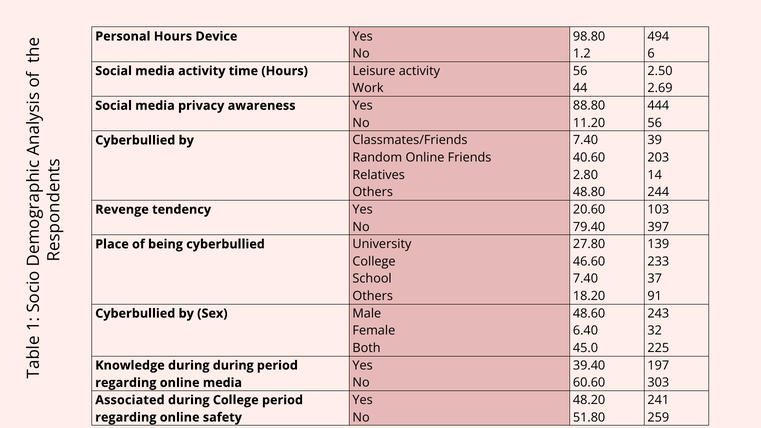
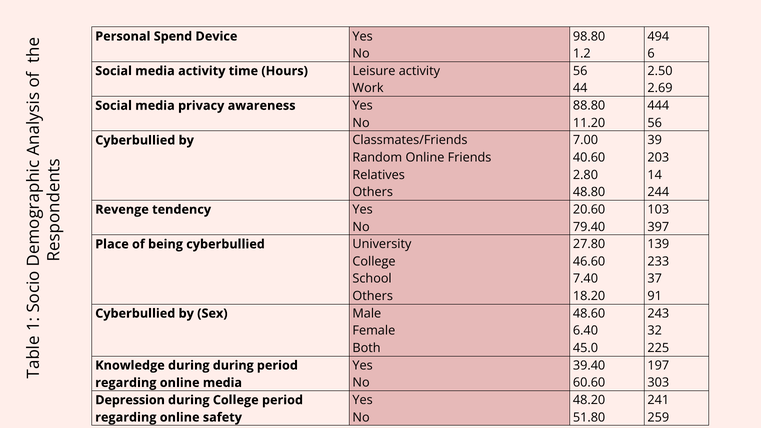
Personal Hours: Hours -> Spend
7.40 at (585, 140): 7.40 -> 7.00
Associated: Associated -> Depression
